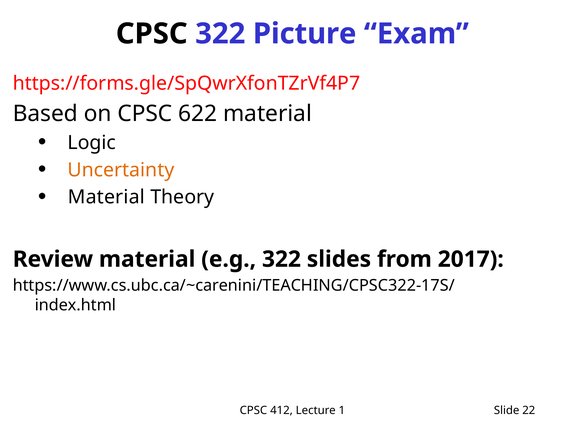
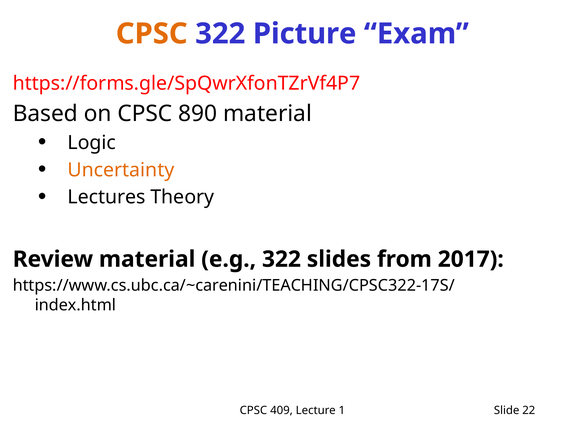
CPSC at (152, 34) colour: black -> orange
622: 622 -> 890
Material at (106, 197): Material -> Lectures
412: 412 -> 409
